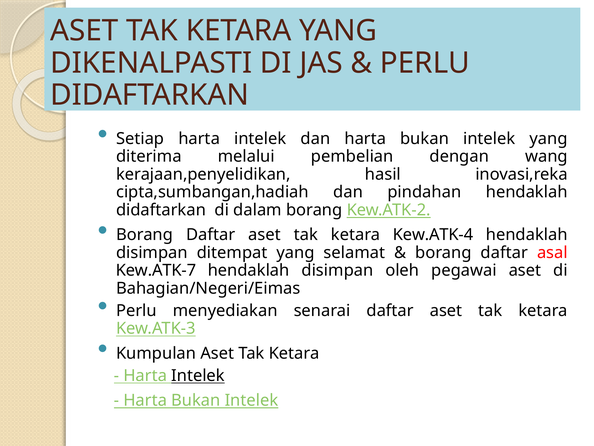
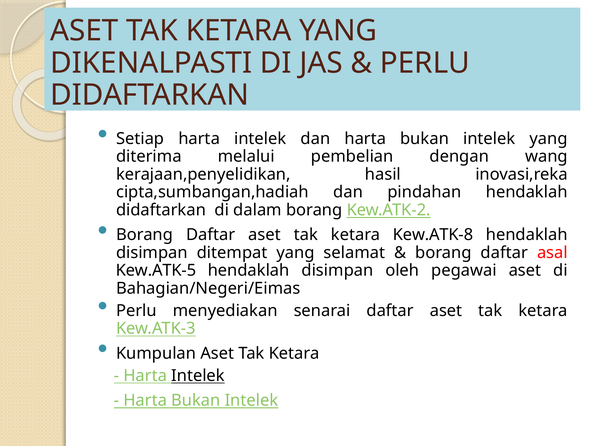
Kew.ATK-4: Kew.ATK-4 -> Kew.ATK-8
Kew.ATK-7: Kew.ATK-7 -> Kew.ATK-5
